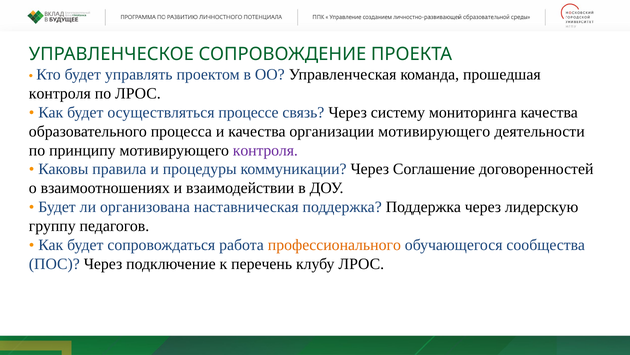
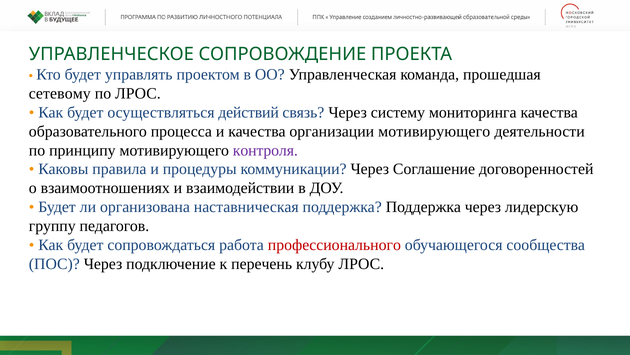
контроля at (60, 94): контроля -> сетевому
процессе: процессе -> действий
профессионального colour: orange -> red
